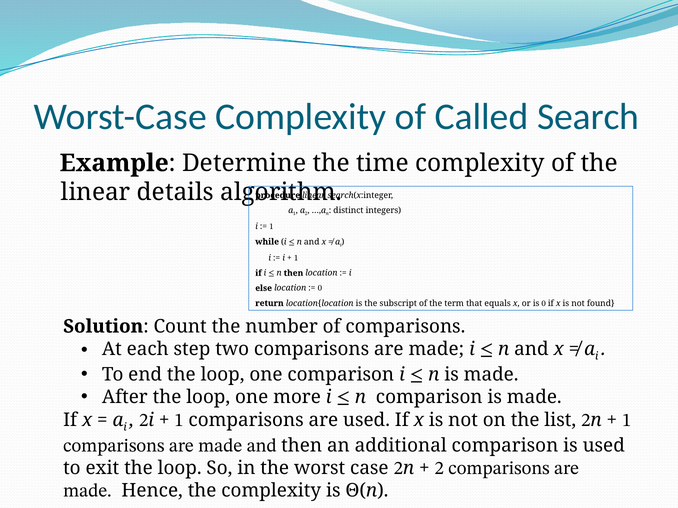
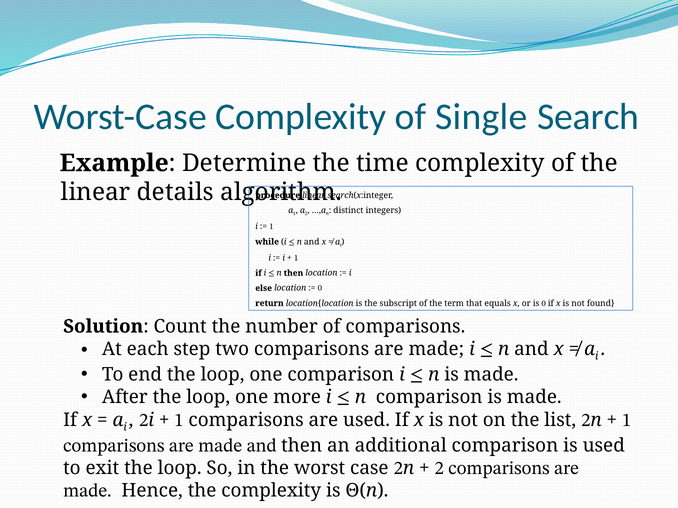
Called: Called -> Single
